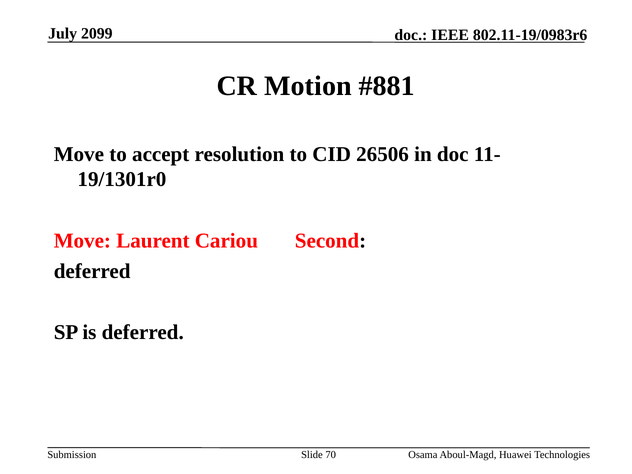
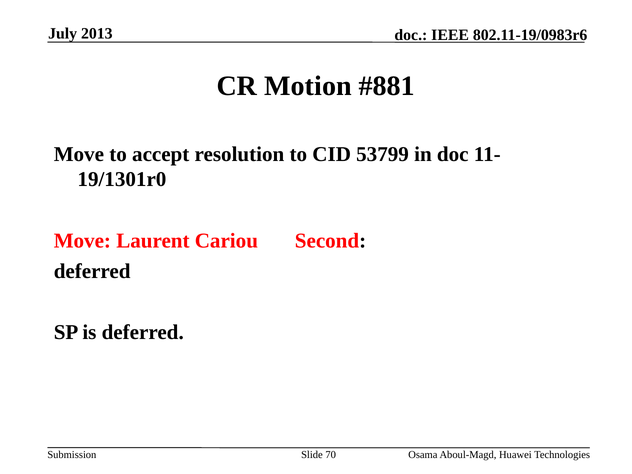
2099: 2099 -> 2013
26506: 26506 -> 53799
